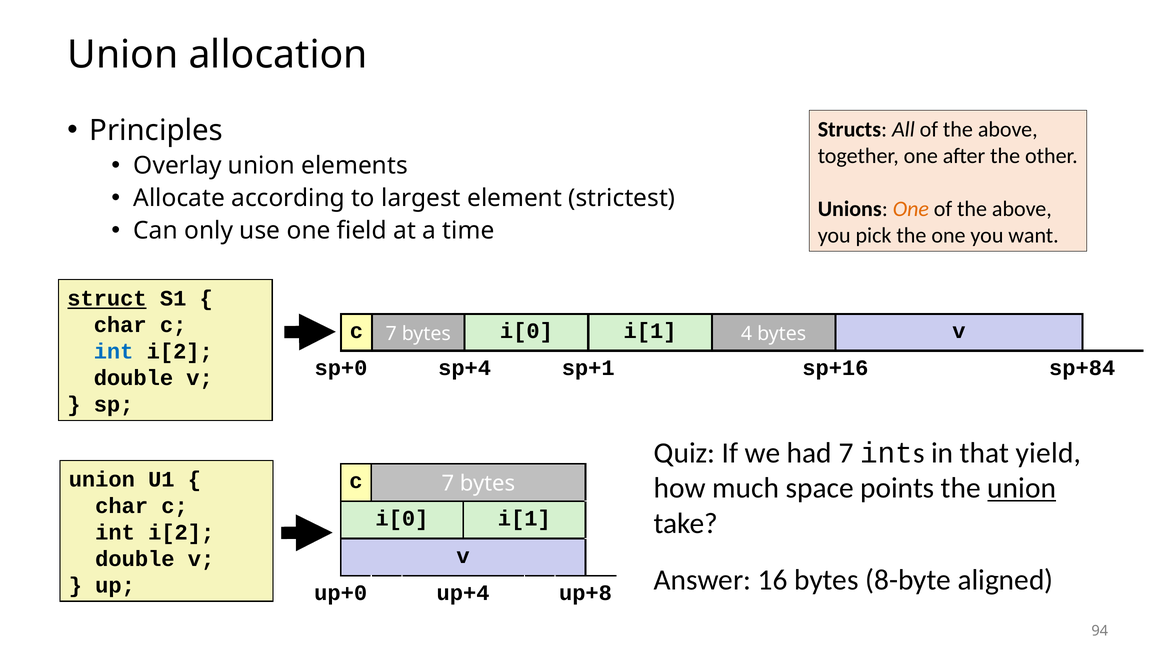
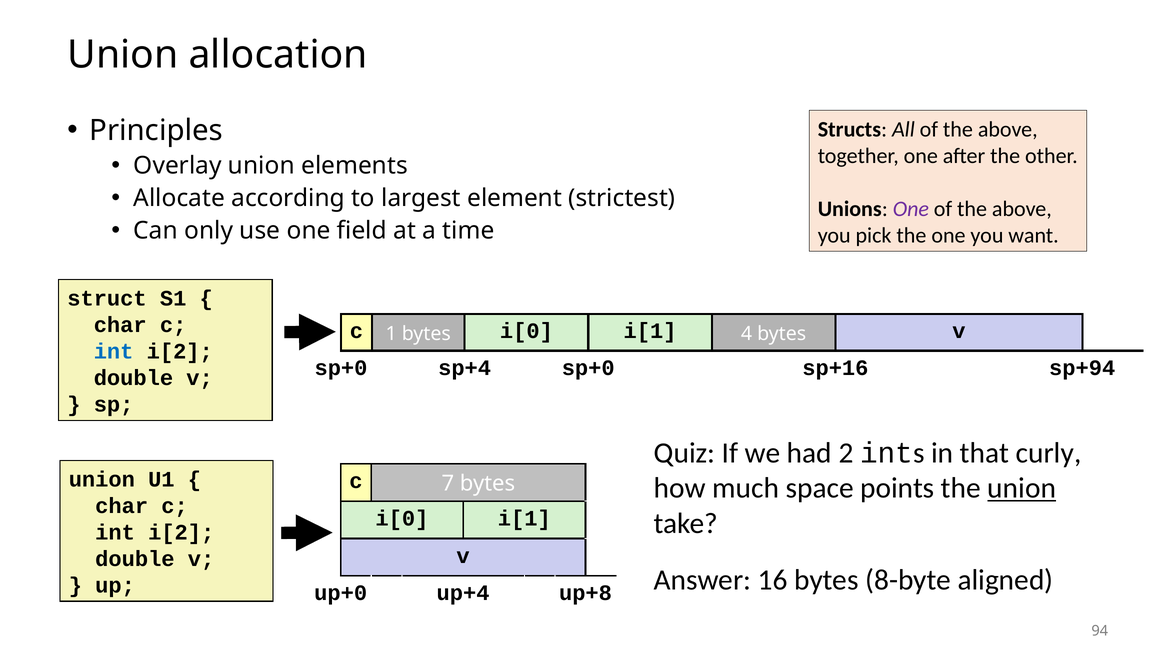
One at (911, 209) colour: orange -> purple
struct underline: present -> none
7 at (391, 333): 7 -> 1
sp+4 sp+1: sp+1 -> sp+0
sp+84: sp+84 -> sp+94
had 7: 7 -> 2
yield: yield -> curly
